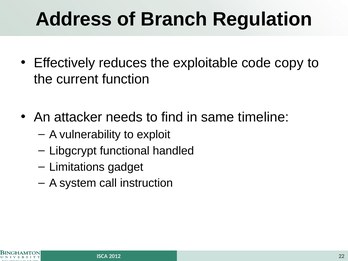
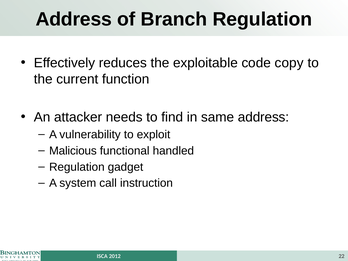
same timeline: timeline -> address
Libgcrypt: Libgcrypt -> Malicious
Limitations at (77, 167): Limitations -> Regulation
